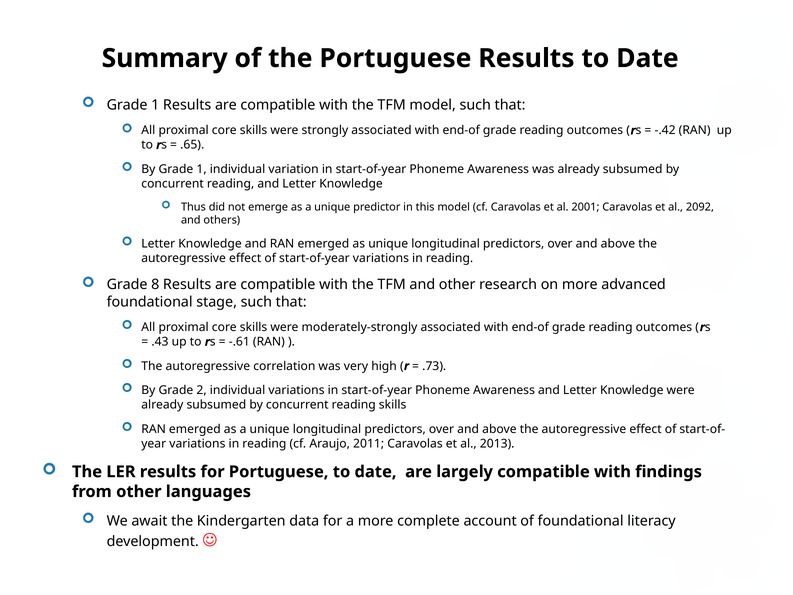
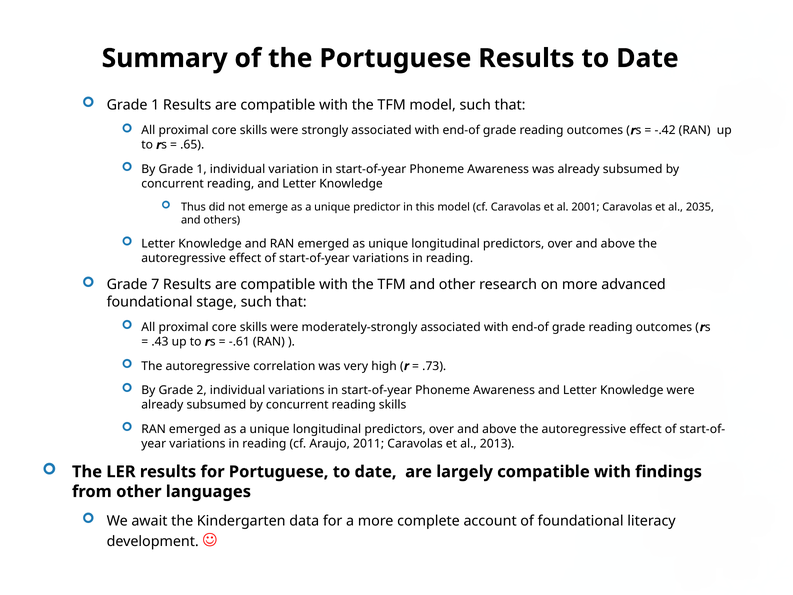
2092: 2092 -> 2035
8: 8 -> 7
